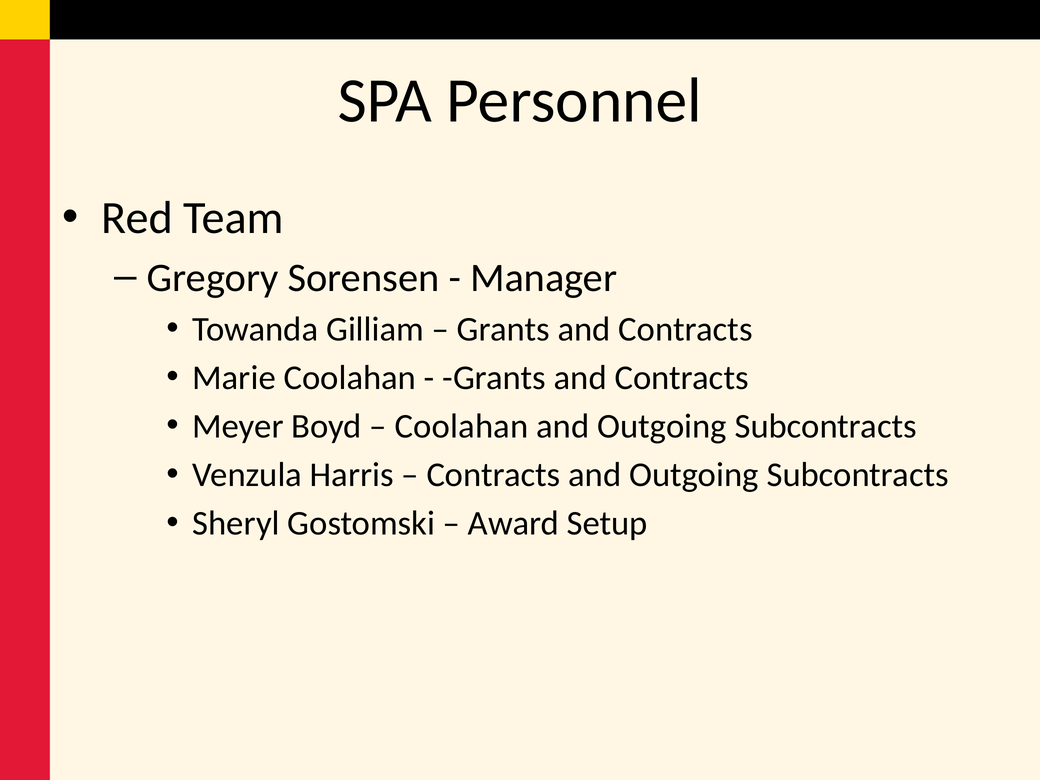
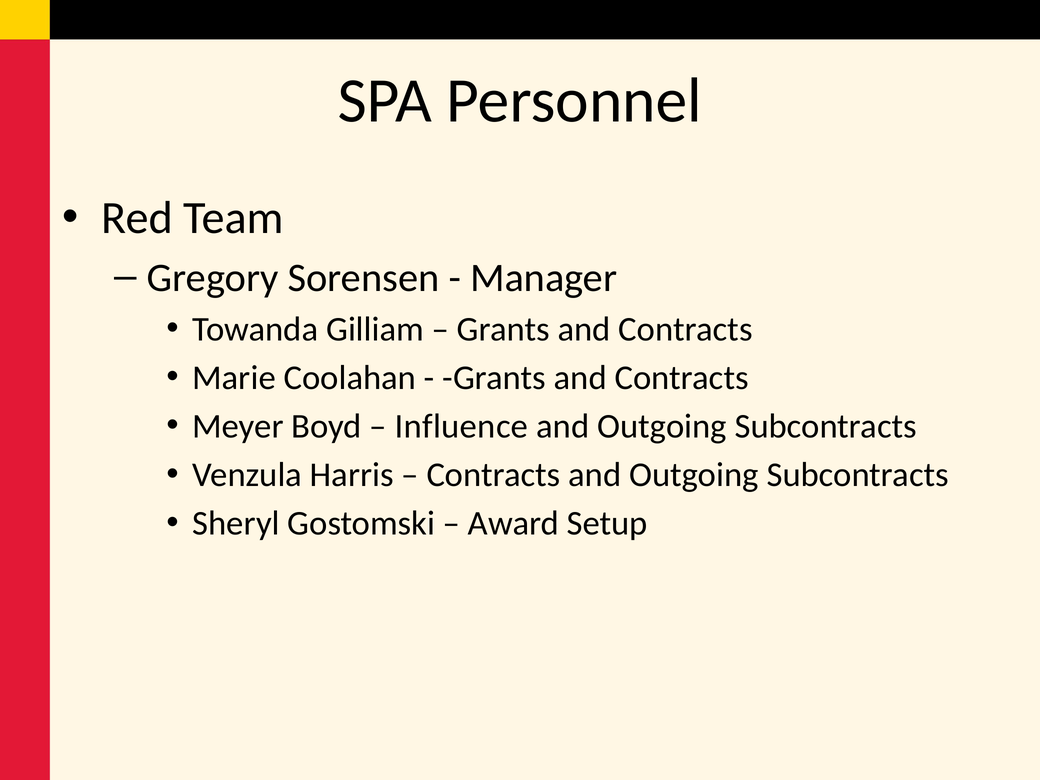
Coolahan at (461, 426): Coolahan -> Influence
